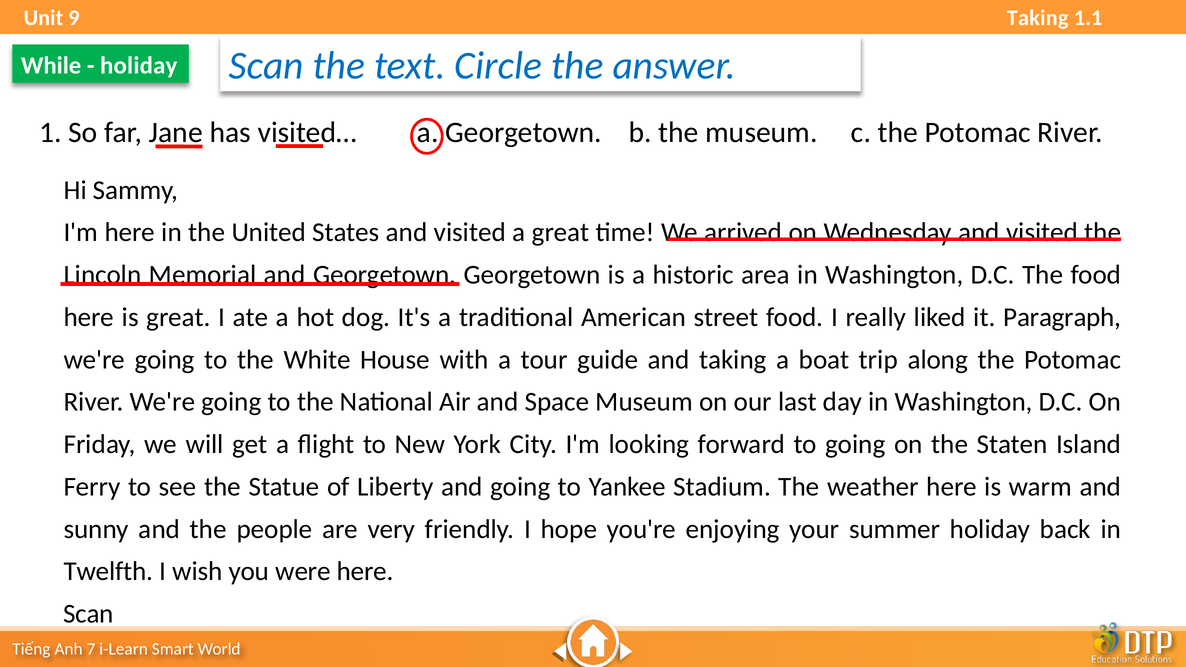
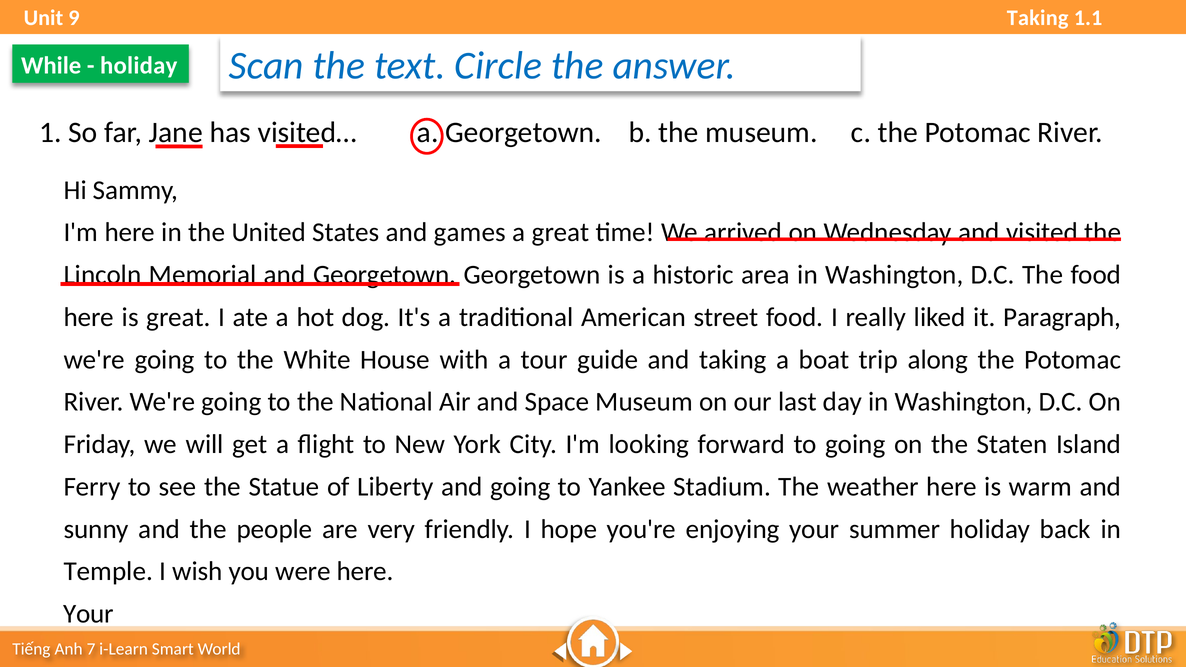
States and visited: visited -> games
Twelfth: Twelfth -> Temple
Scan at (88, 614): Scan -> Your
